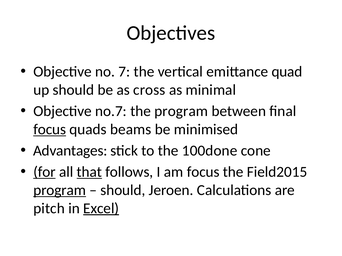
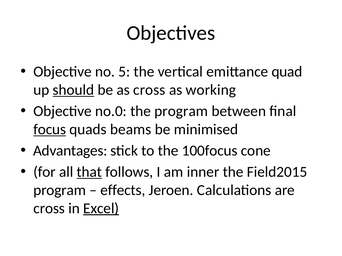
7: 7 -> 5
should at (73, 90) underline: none -> present
minimal: minimal -> working
no.7: no.7 -> no.0
100done: 100done -> 100focus
for underline: present -> none
am focus: focus -> inner
program at (60, 190) underline: present -> none
should at (123, 190): should -> effects
pitch at (49, 209): pitch -> cross
